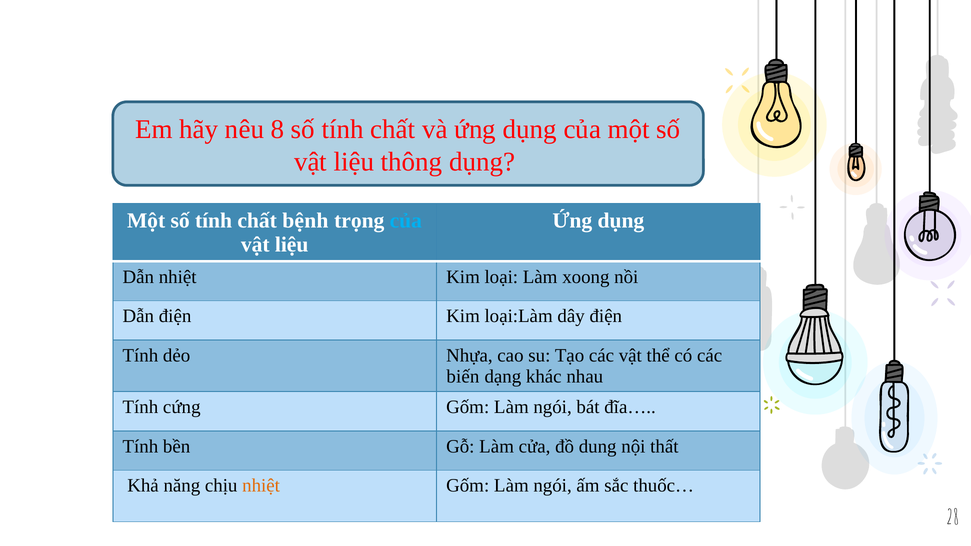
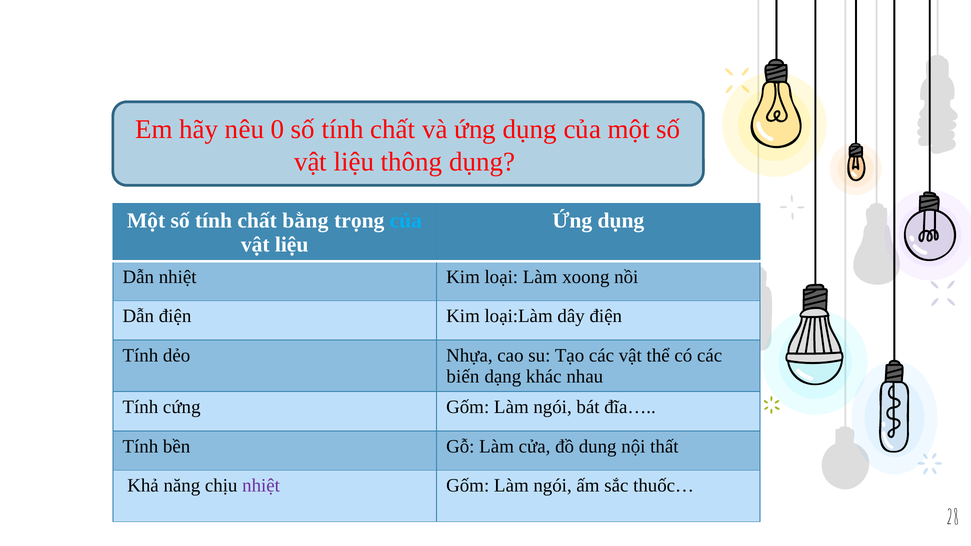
8: 8 -> 0
bệnh: bệnh -> bằng
nhiệt at (261, 486) colour: orange -> purple
